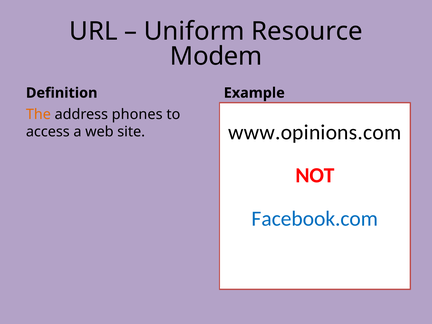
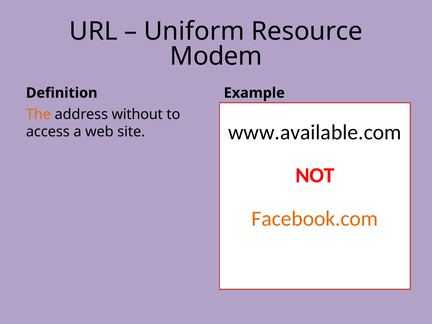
phones: phones -> without
www.opinions.com: www.opinions.com -> www.available.com
Facebook.com colour: blue -> orange
